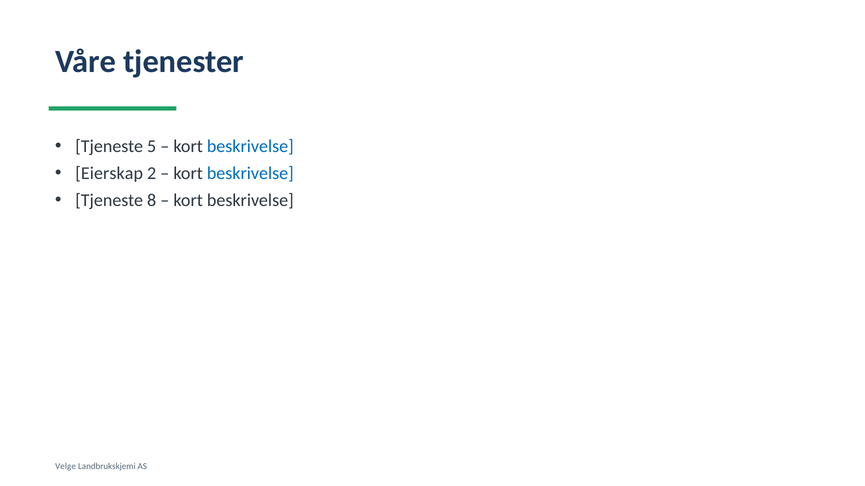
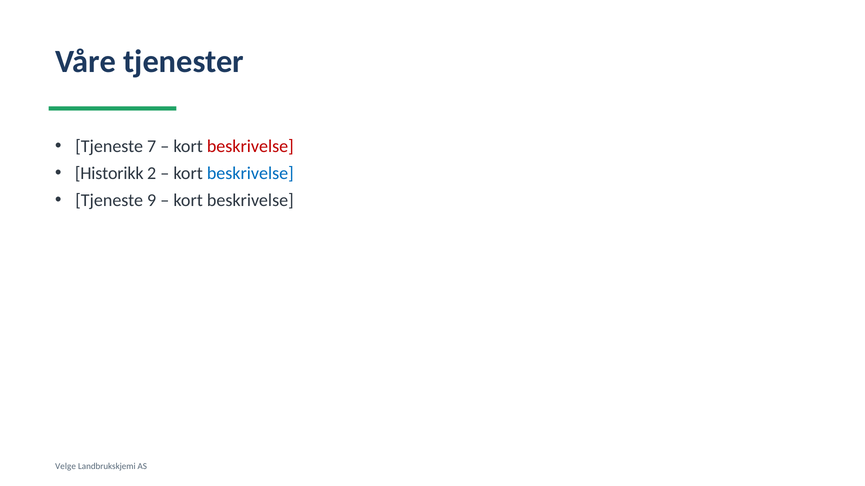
5: 5 -> 7
beskrivelse at (250, 147) colour: blue -> red
Eierskap: Eierskap -> Historikk
8: 8 -> 9
